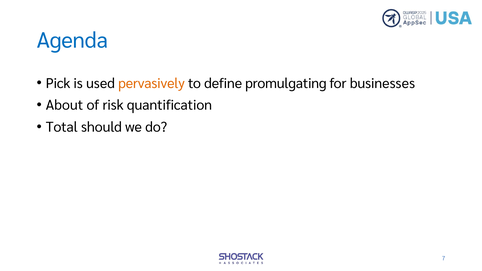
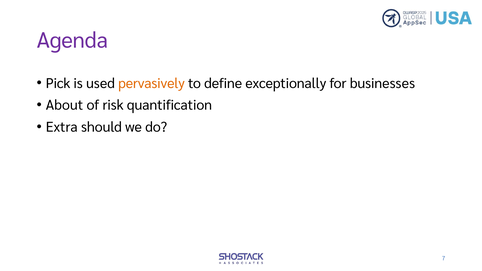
Agenda colour: blue -> purple
promulgating: promulgating -> exceptionally
Total: Total -> Extra
